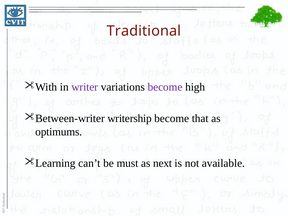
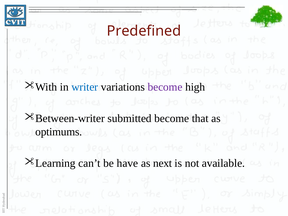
Traditional: Traditional -> Predefined
writer colour: purple -> blue
writership: writership -> submitted
must: must -> have
